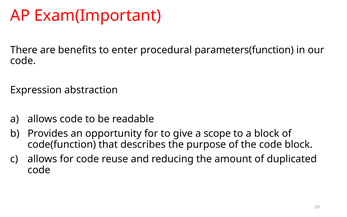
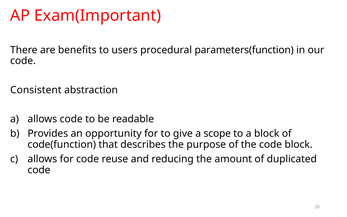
enter: enter -> users
Expression: Expression -> Consistent
